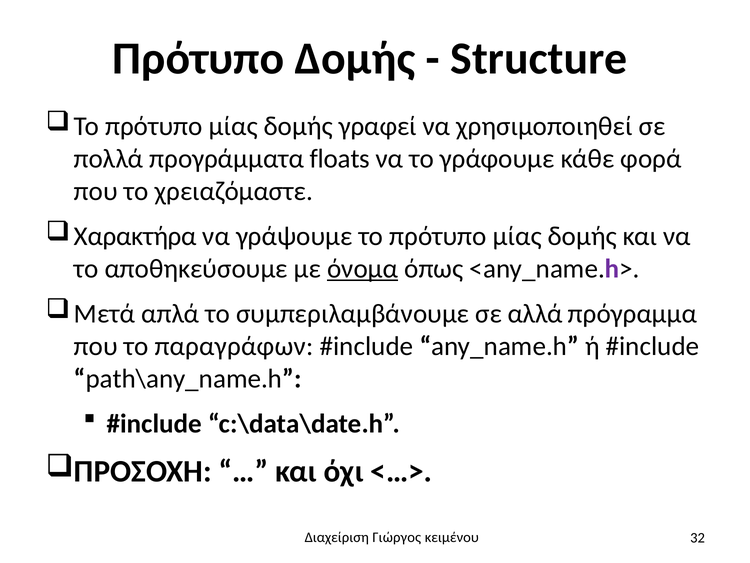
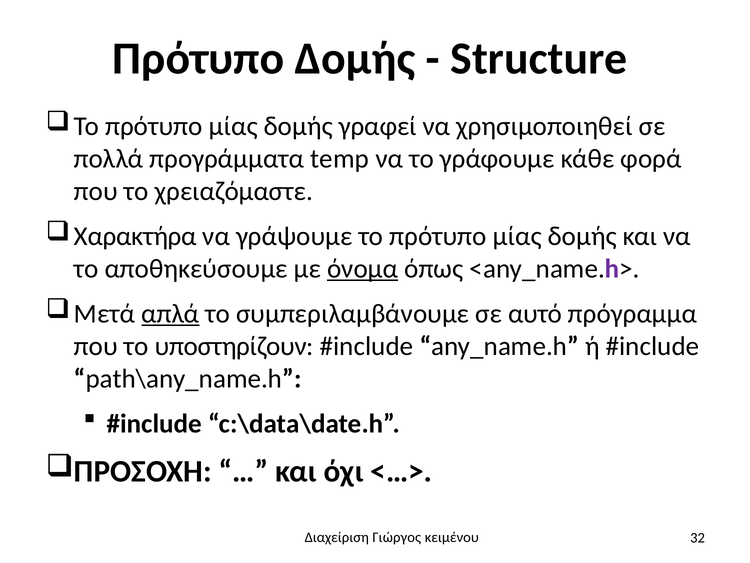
floats: floats -> temp
απλά underline: none -> present
αλλά: αλλά -> αυτό
παραγράφων: παραγράφων -> υποστηρίζουν
